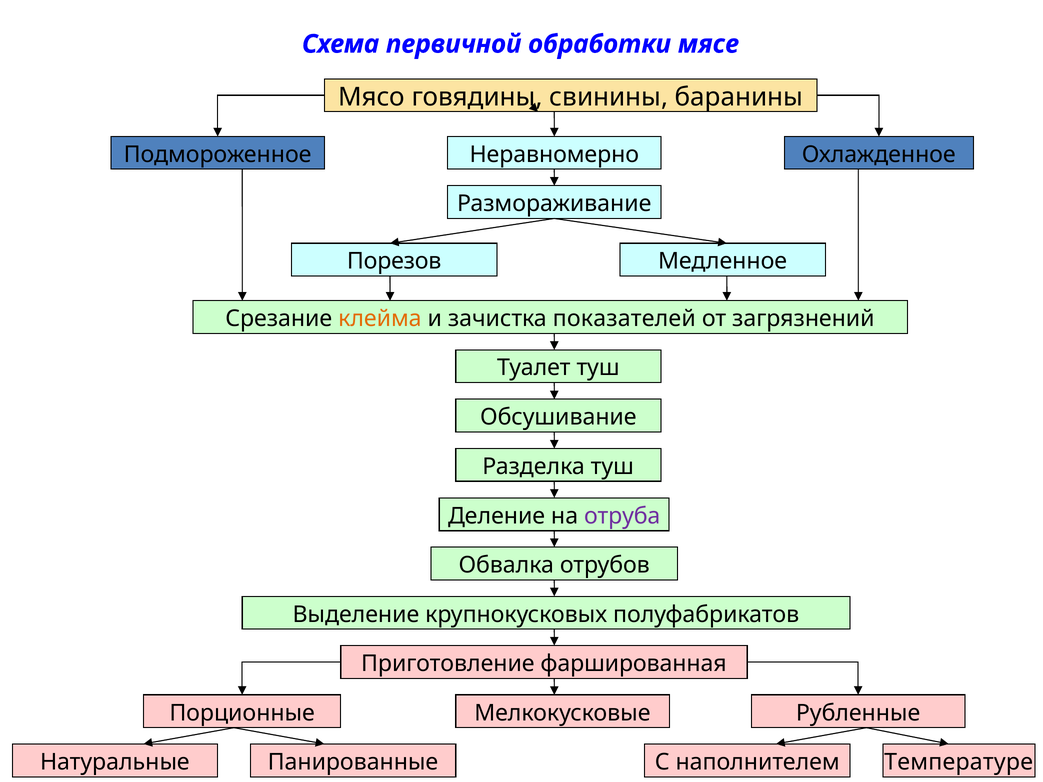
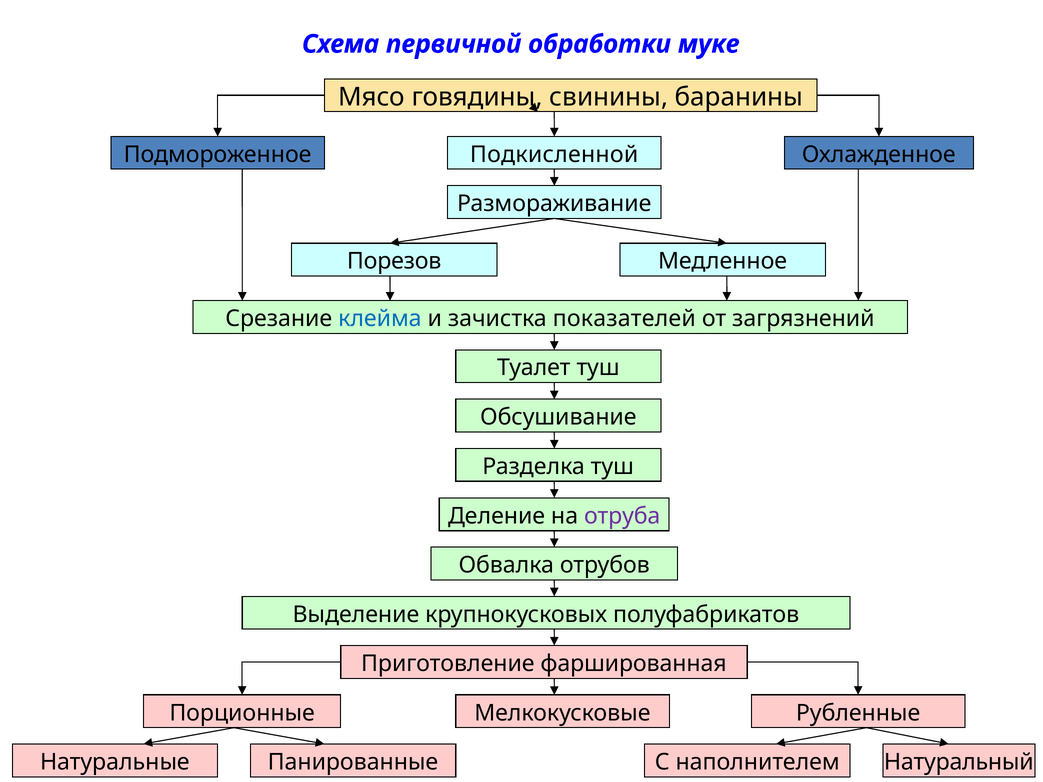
мясе: мясе -> муке
Неравномерно: Неравномерно -> Подкисленной
клейма colour: orange -> blue
Температуре: Температуре -> Натуральный
